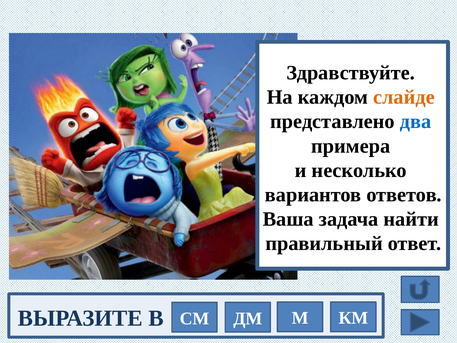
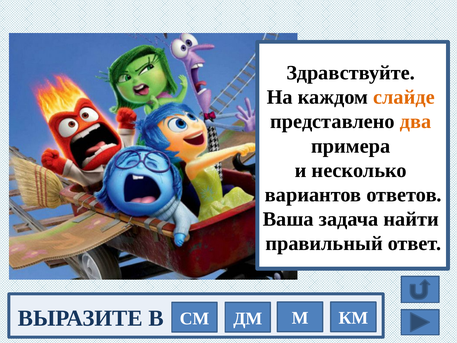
два colour: blue -> orange
